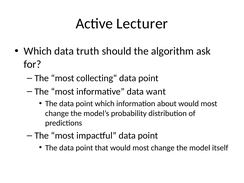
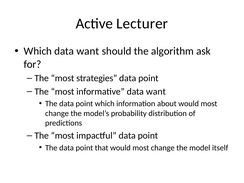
Which data truth: truth -> want
collecting: collecting -> strategies
